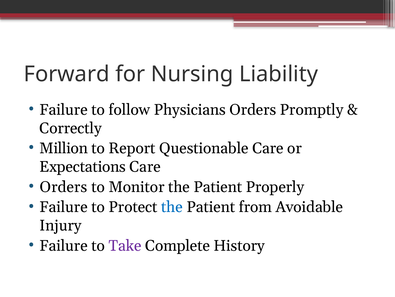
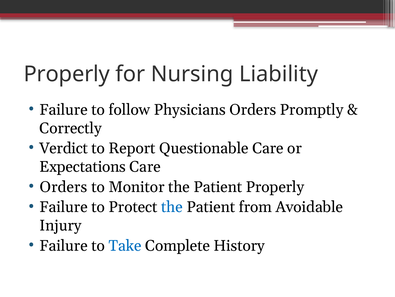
Forward at (67, 74): Forward -> Properly
Million: Million -> Verdict
Take colour: purple -> blue
